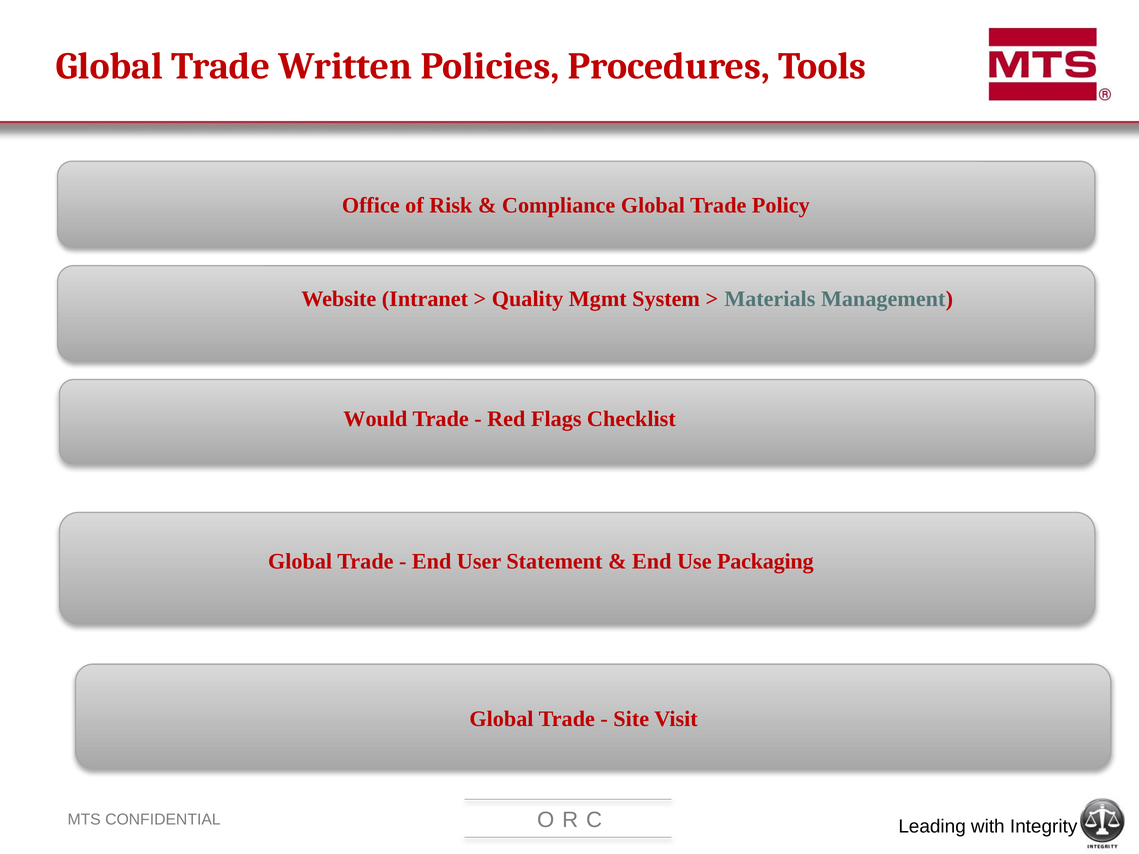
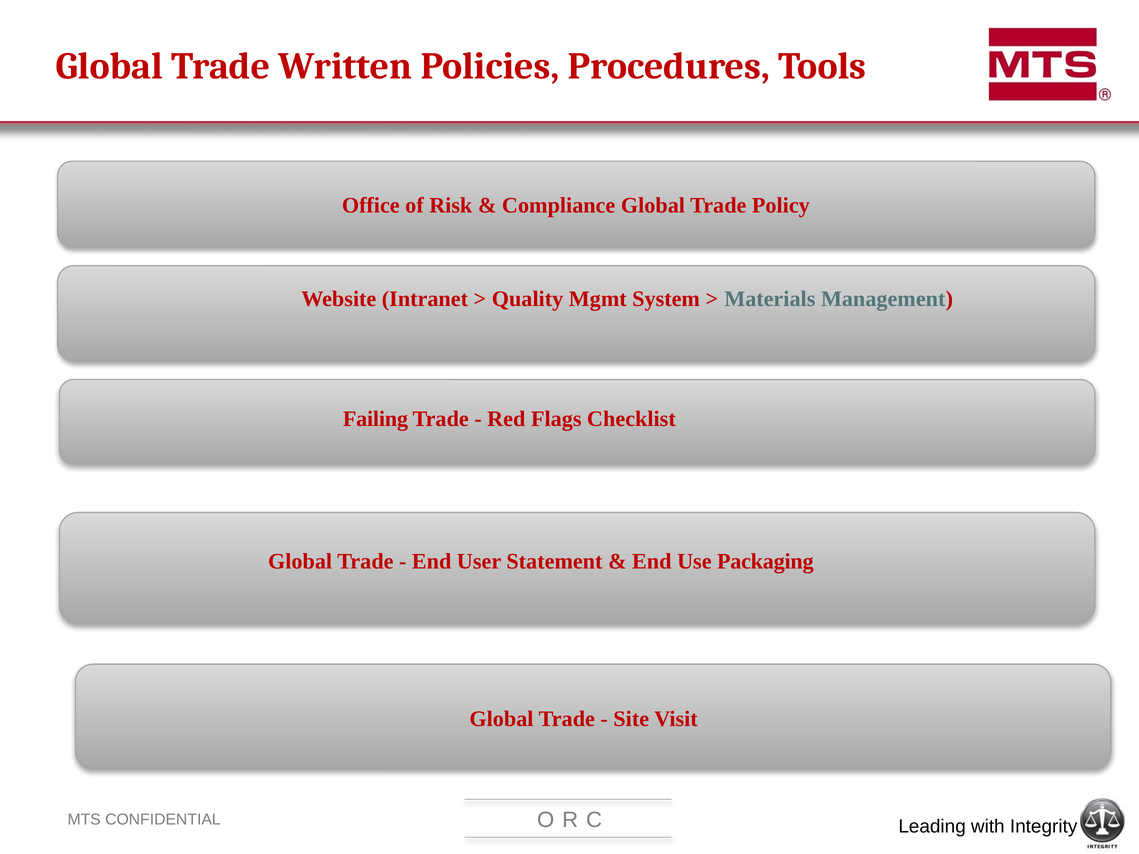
Would: Would -> Failing
